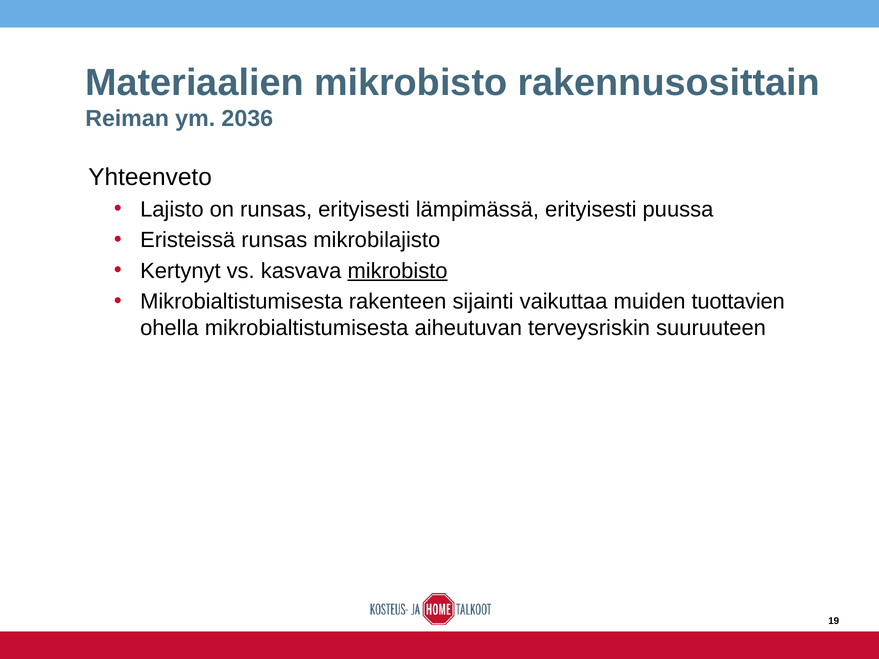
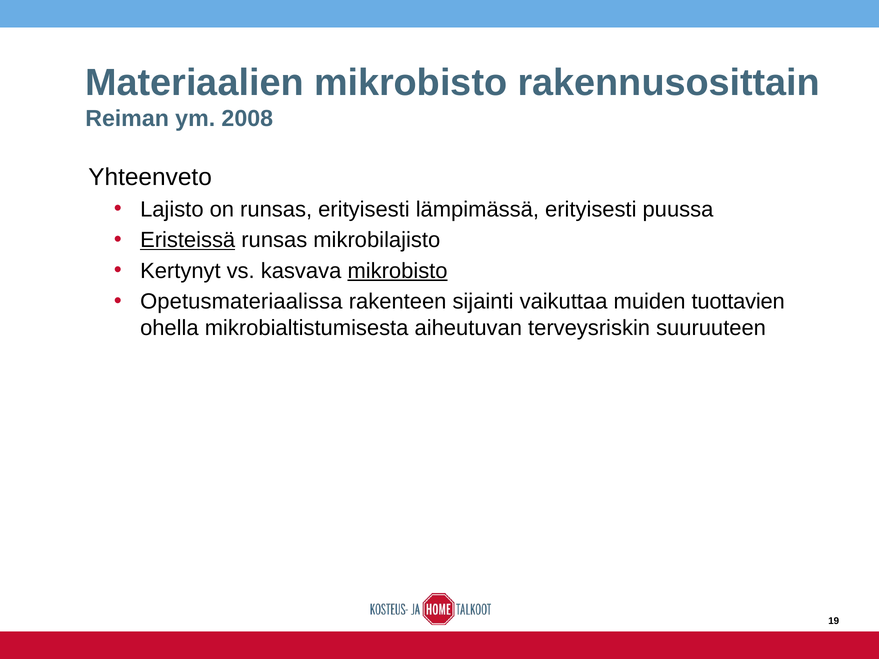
2036: 2036 -> 2008
Eristeissä underline: none -> present
Mikrobialtistumisesta at (241, 302): Mikrobialtistumisesta -> Opetusmateriaalissa
